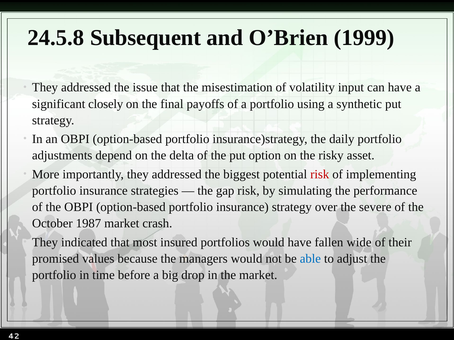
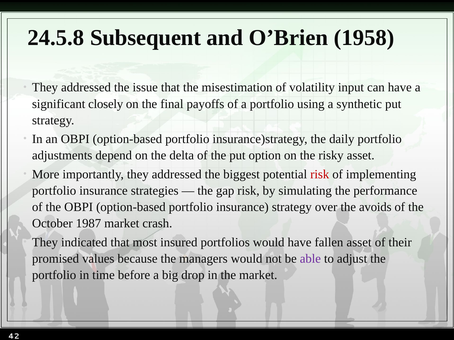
1999: 1999 -> 1958
severe: severe -> avoids
fallen wide: wide -> asset
able colour: blue -> purple
